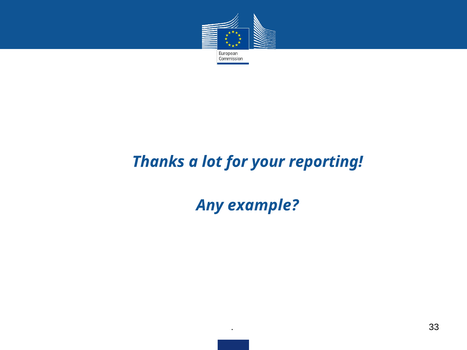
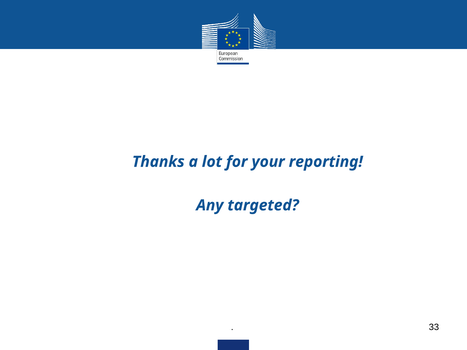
example: example -> targeted
